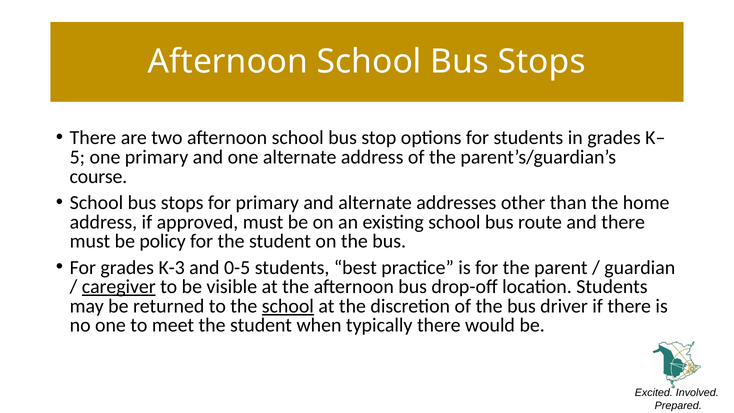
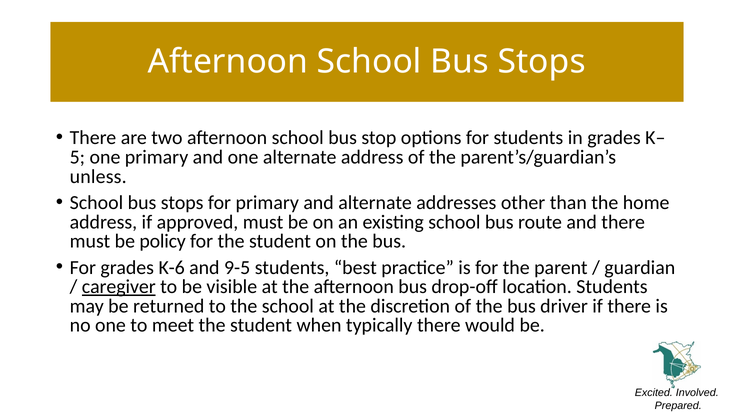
course: course -> unless
K-3: K-3 -> K-6
0-5: 0-5 -> 9-5
school at (288, 306) underline: present -> none
